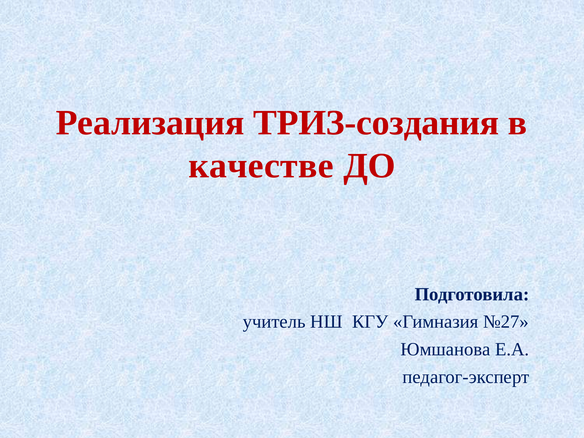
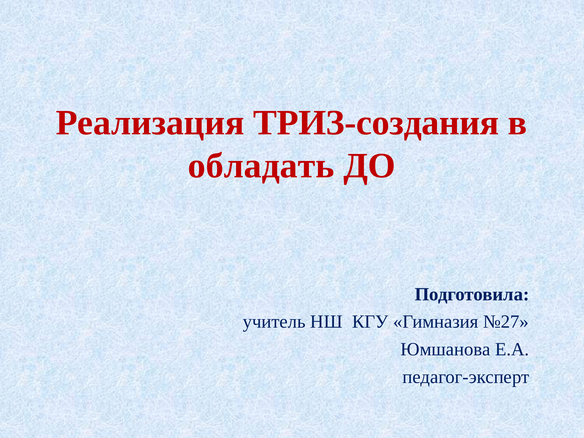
качестве: качестве -> обладать
